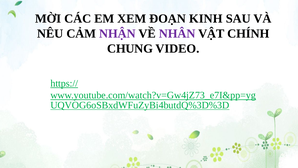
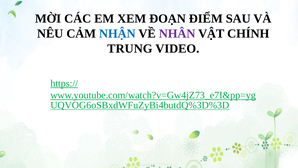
KINH: KINH -> ĐIỂM
NHẬN colour: purple -> blue
CHUNG: CHUNG -> TRUNG
